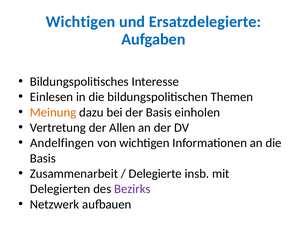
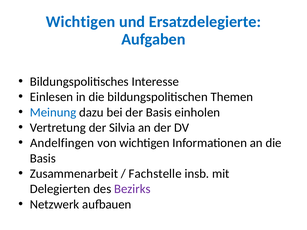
Meinung colour: orange -> blue
Allen: Allen -> Silvia
Delegierte: Delegierte -> Fachstelle
